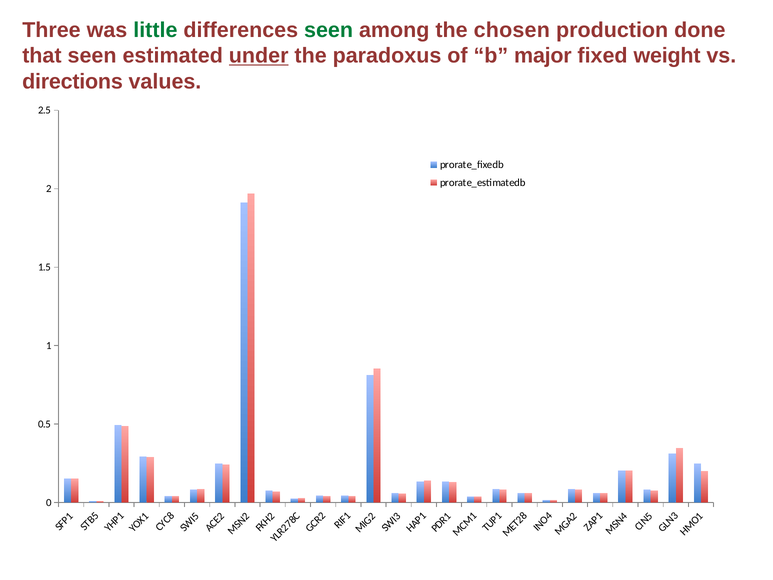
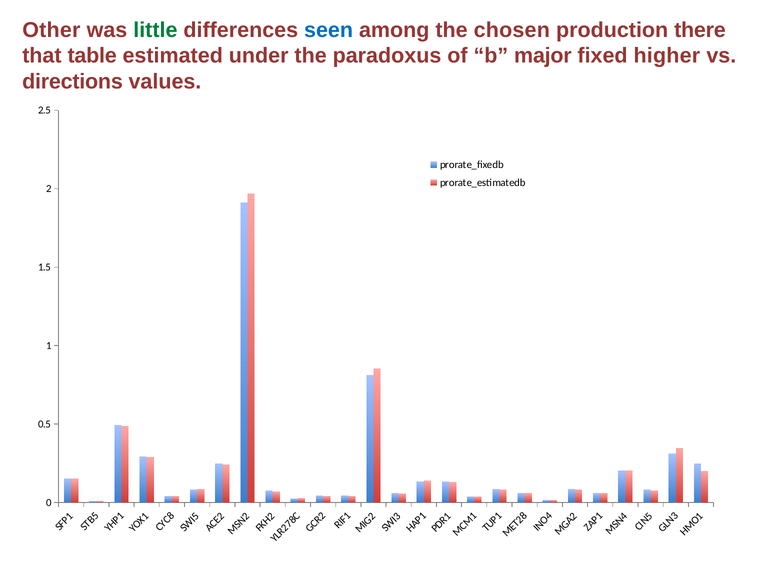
Three: Three -> Other
seen at (329, 30) colour: green -> blue
done: done -> there
that seen: seen -> table
under underline: present -> none
weight: weight -> higher
